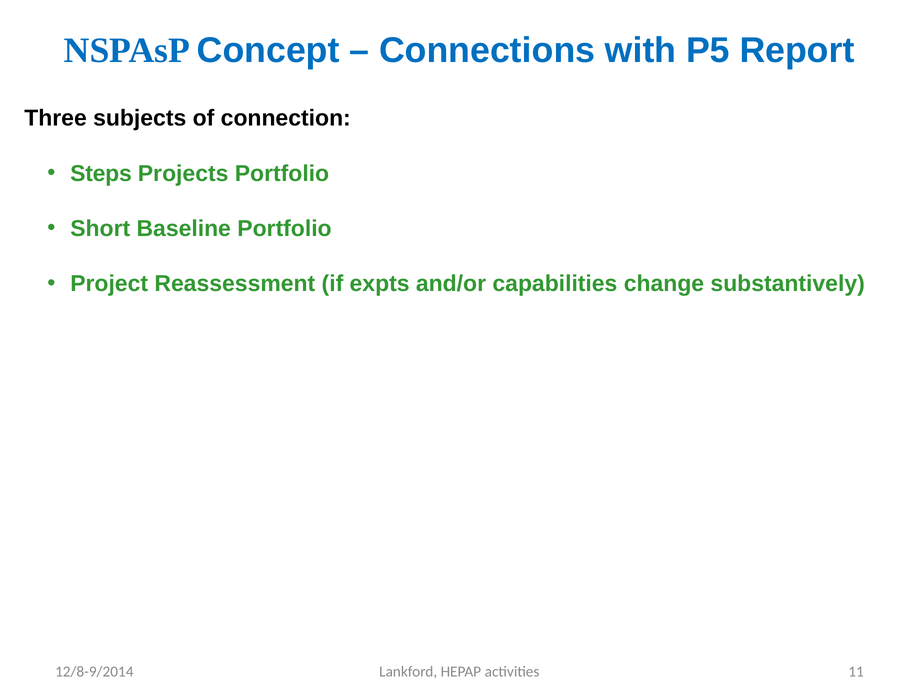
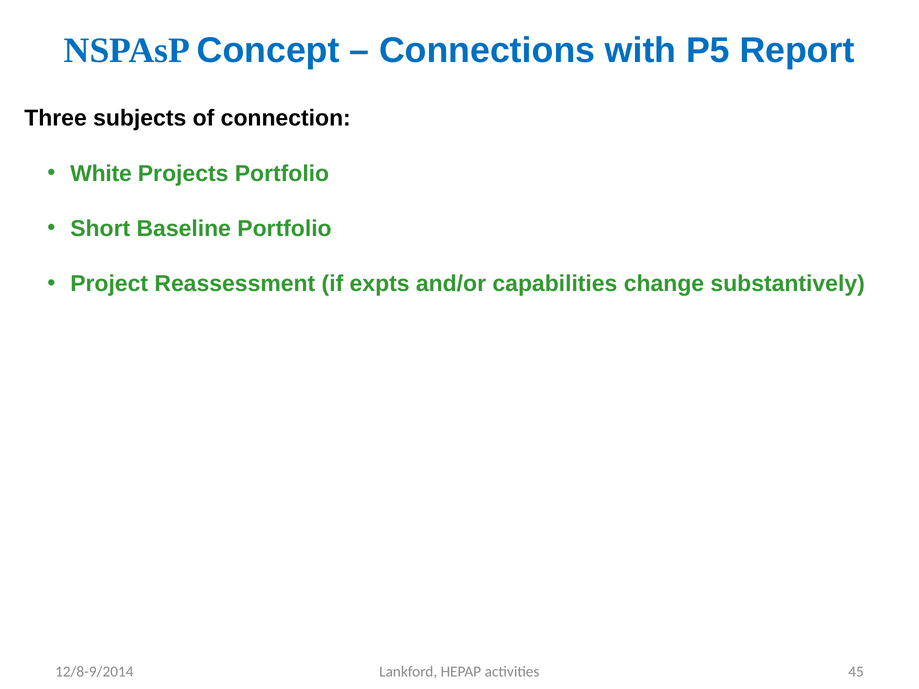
Steps: Steps -> White
11: 11 -> 45
